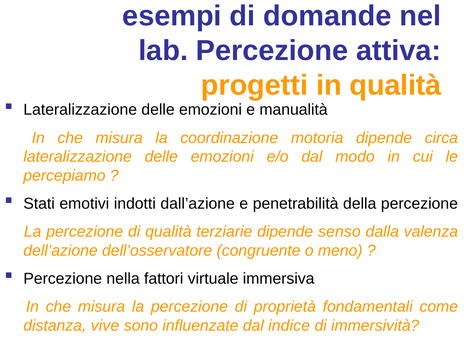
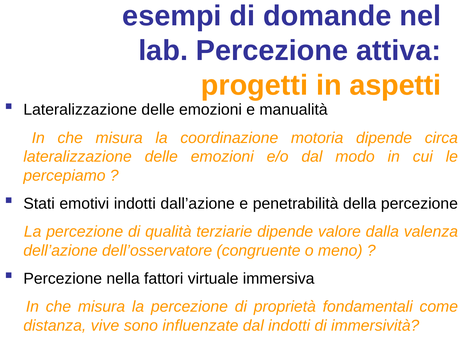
in qualità: qualità -> aspetti
senso: senso -> valore
dal indice: indice -> indotti
